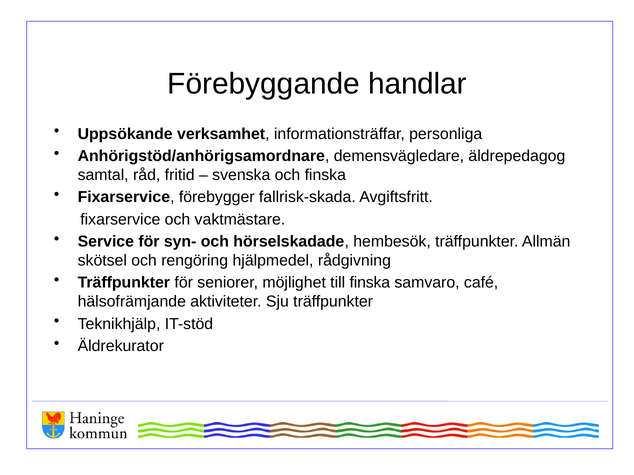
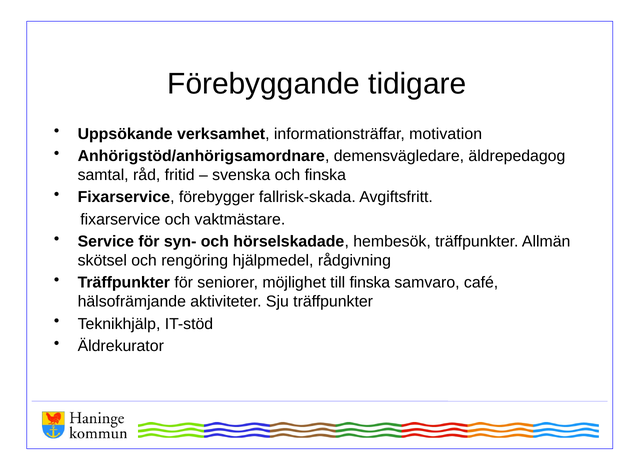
handlar: handlar -> tidigare
personliga: personliga -> motivation
